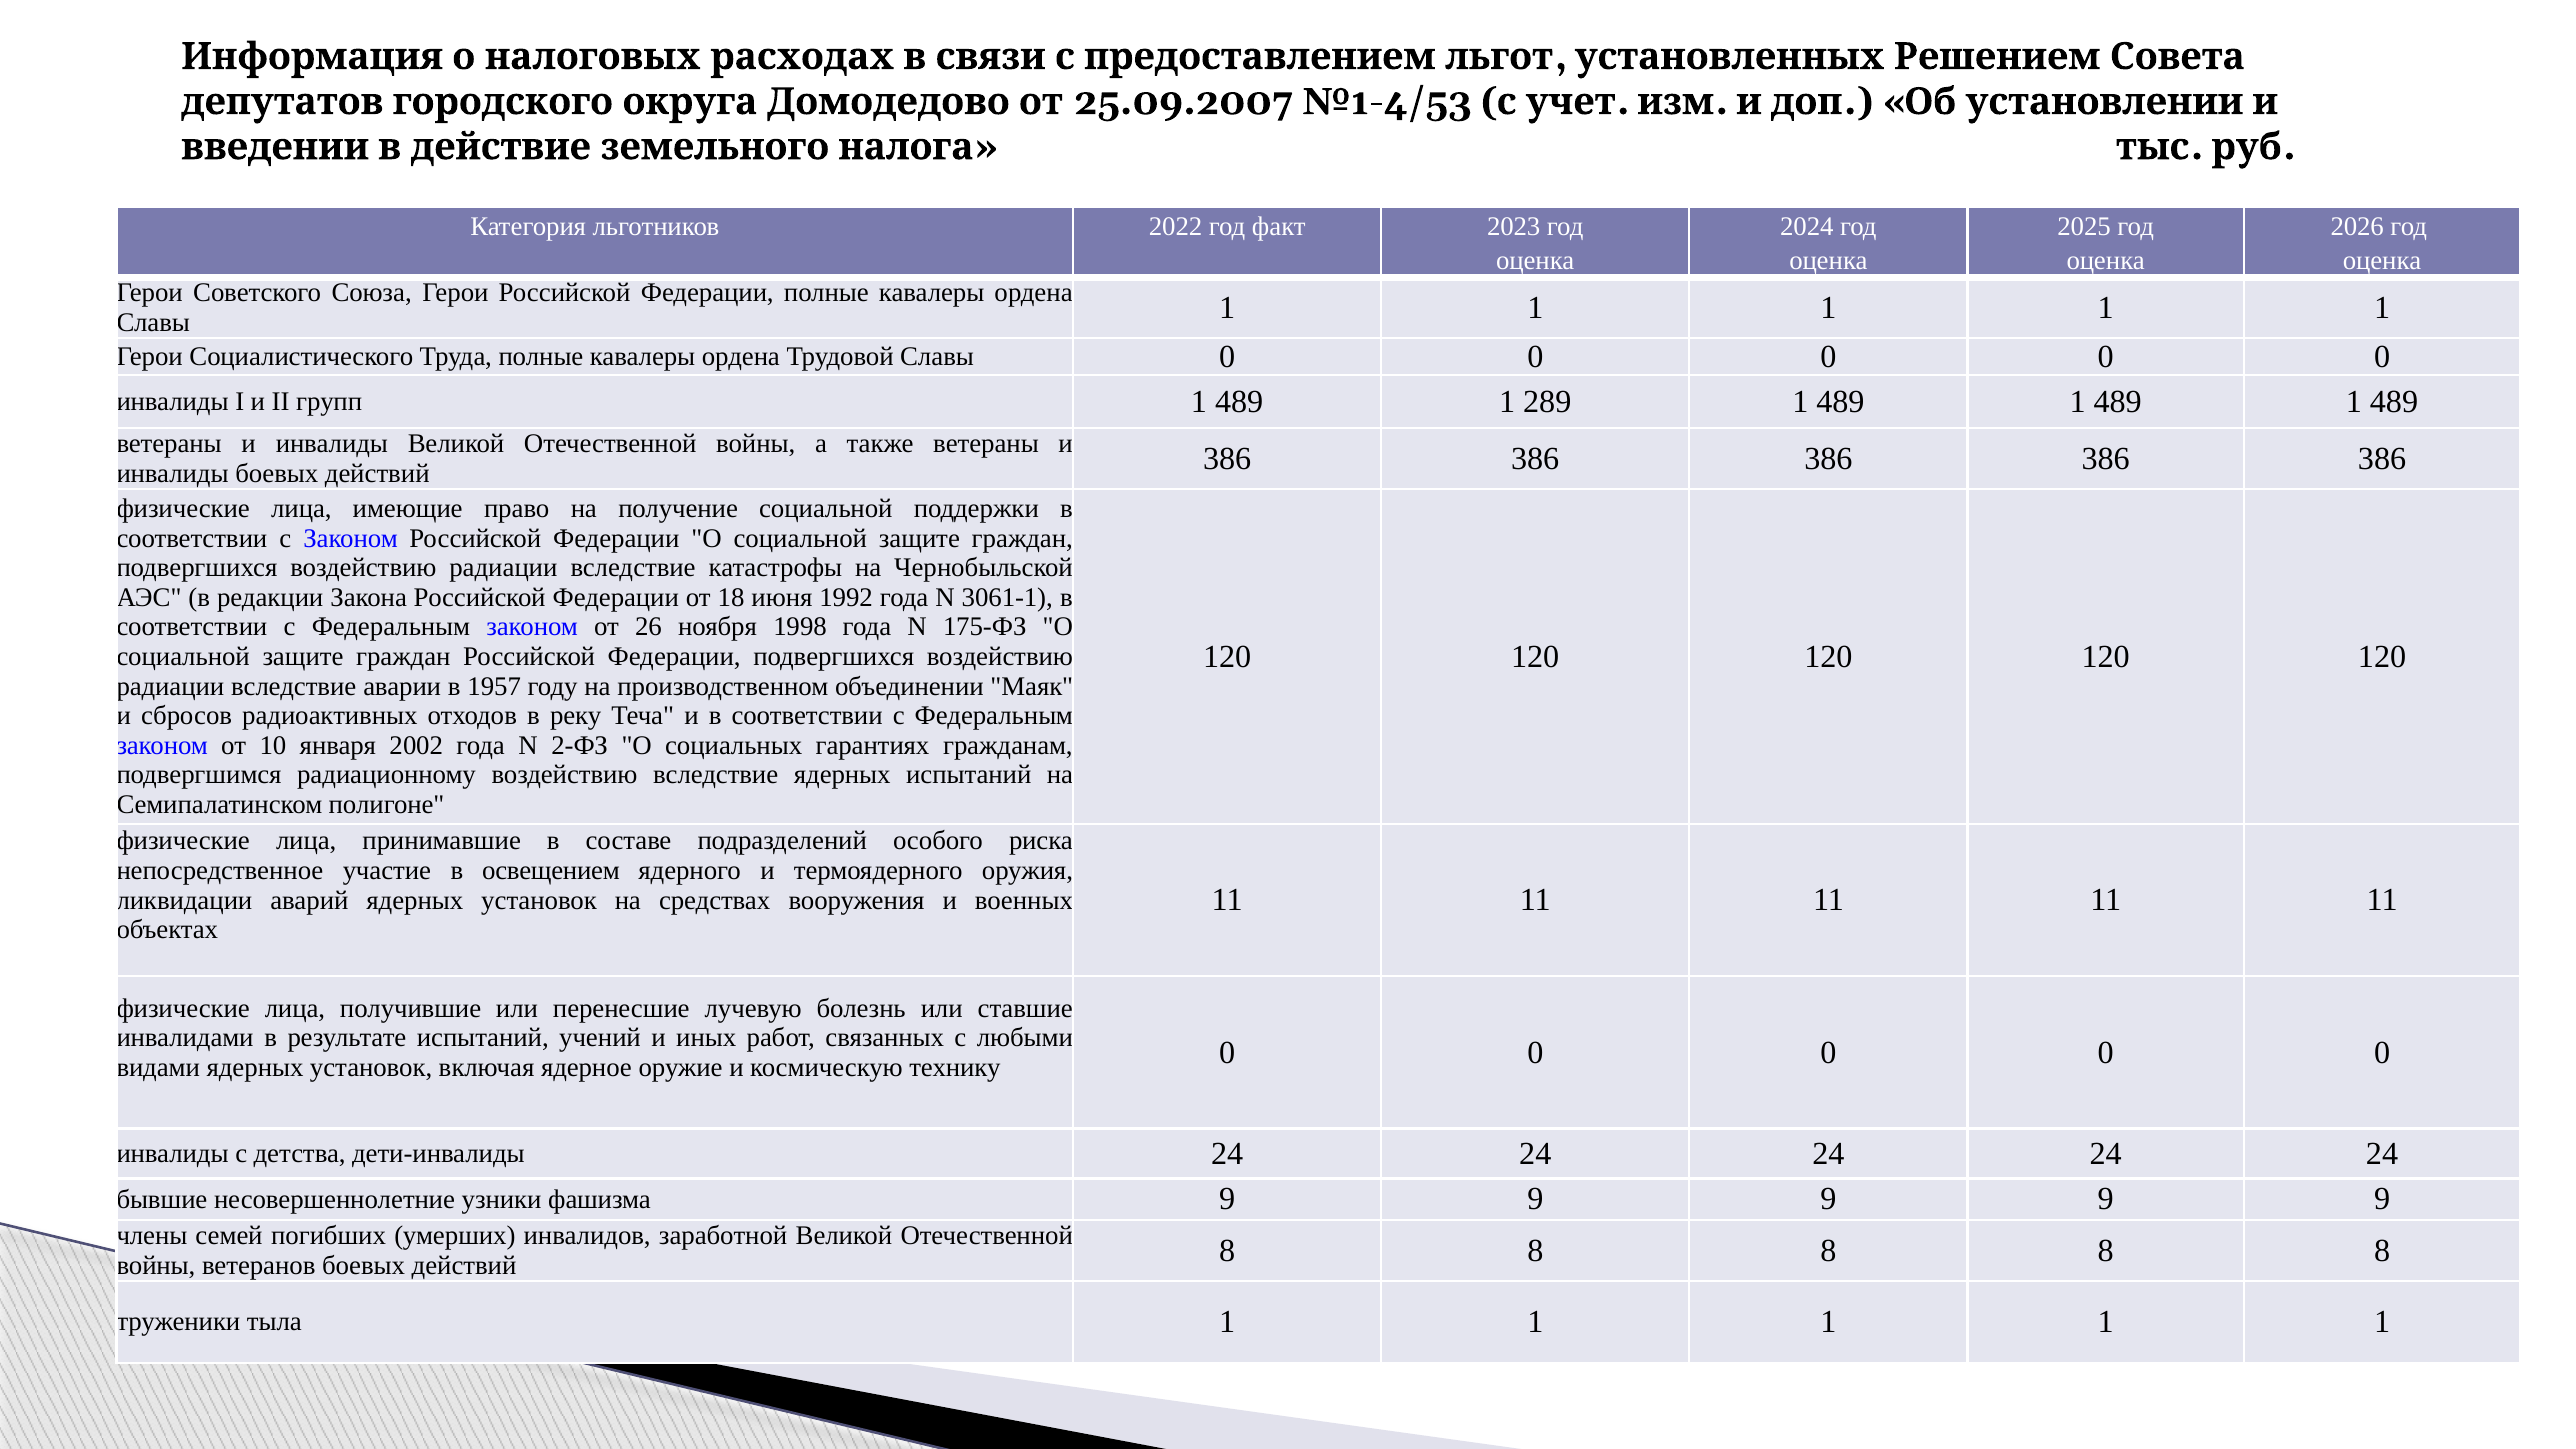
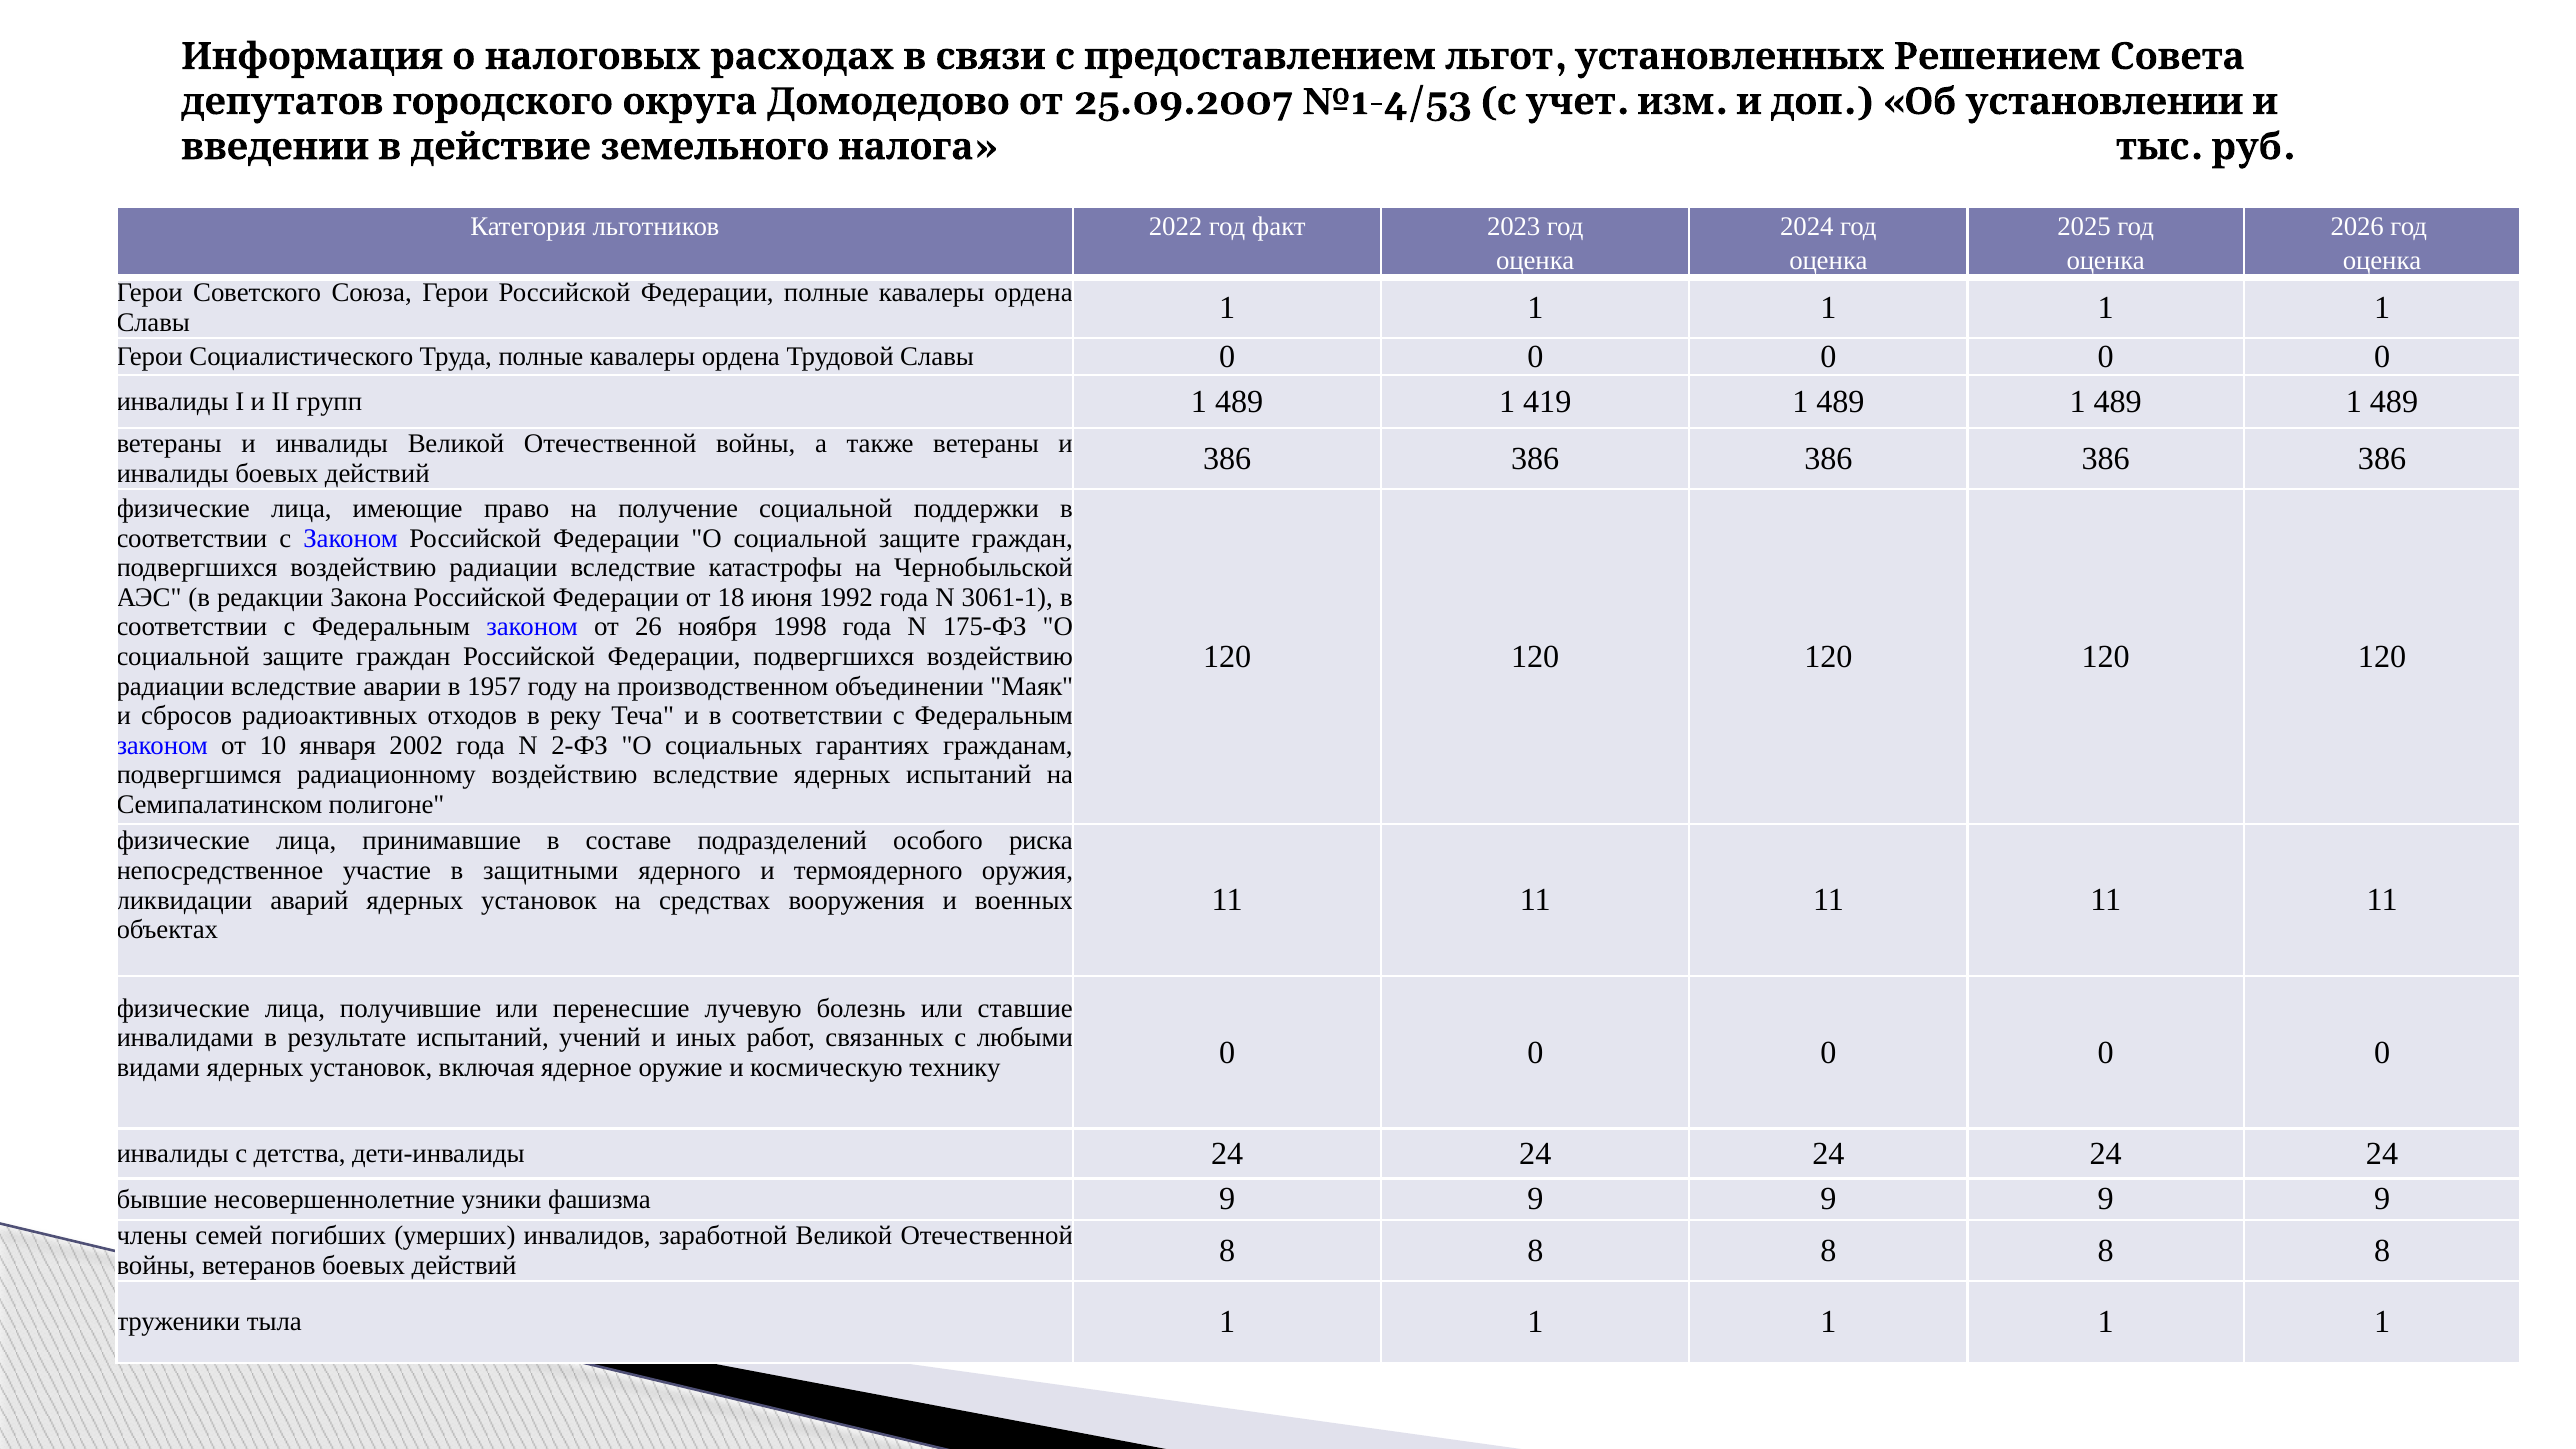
289: 289 -> 419
освещением: освещением -> защитными
